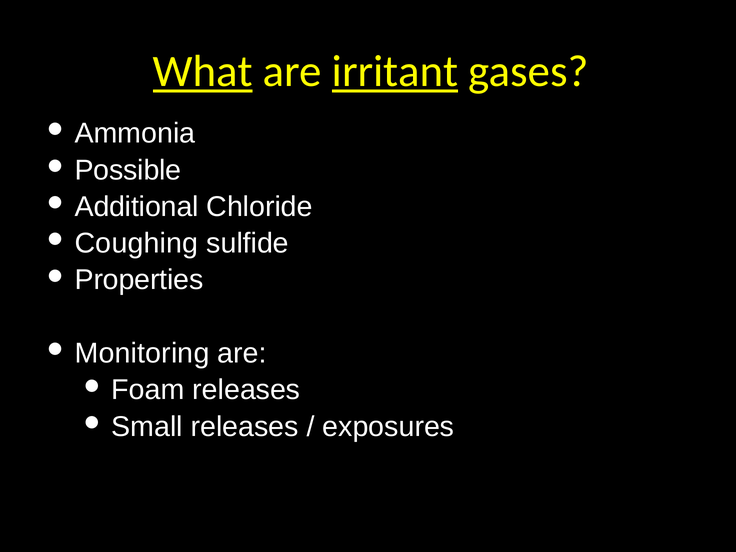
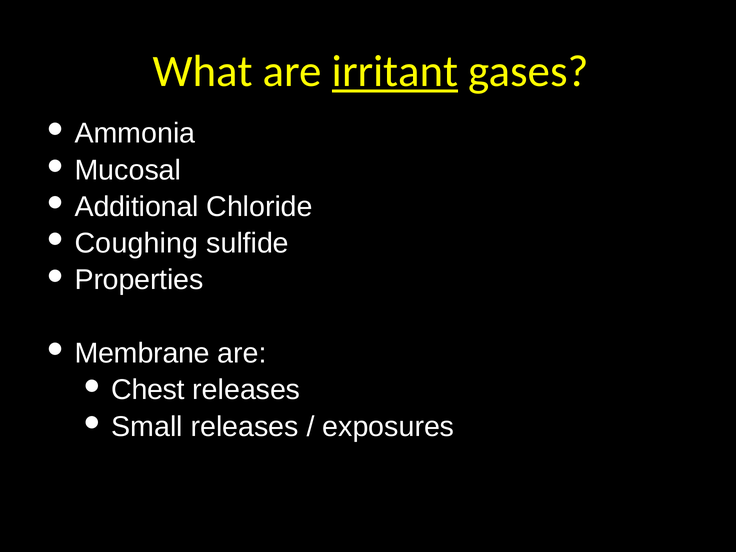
What underline: present -> none
Possible: Possible -> Mucosal
Monitoring: Monitoring -> Membrane
Foam: Foam -> Chest
